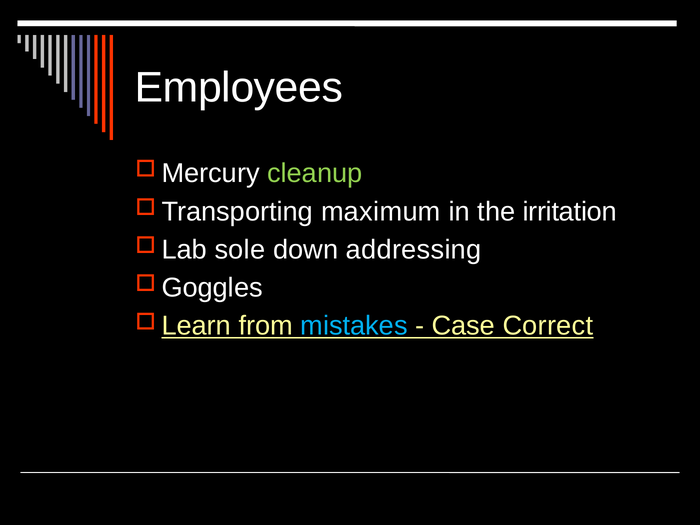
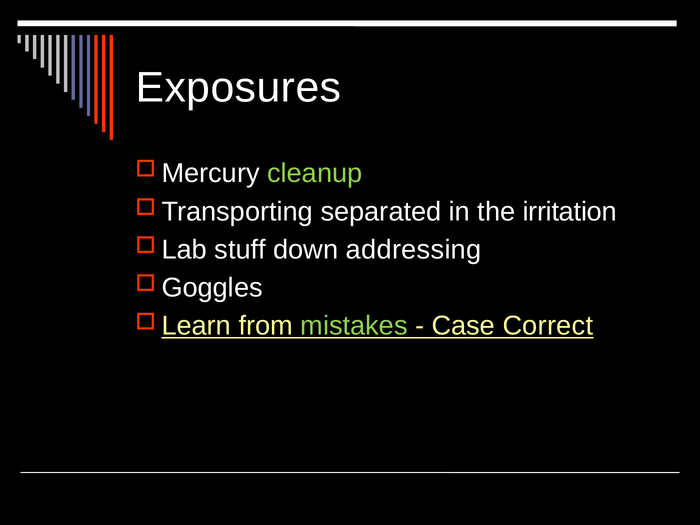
Employees: Employees -> Exposures
maximum: maximum -> separated
sole: sole -> stuff
mistakes colour: light blue -> light green
